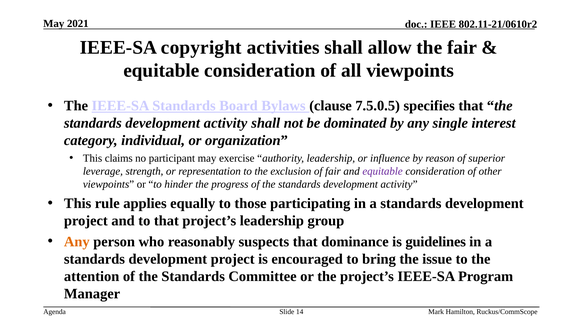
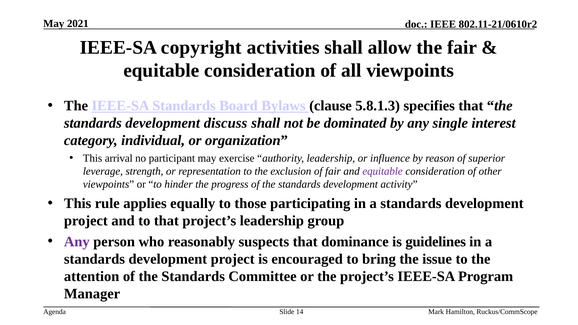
7.5.0.5: 7.5.0.5 -> 5.8.1.3
activity at (226, 123): activity -> discuss
claims: claims -> arrival
Any at (77, 242) colour: orange -> purple
